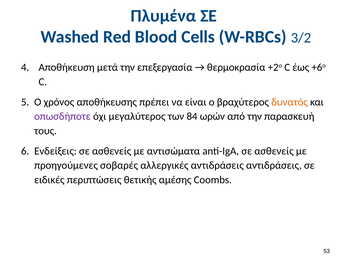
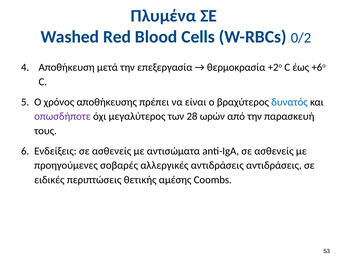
3/2: 3/2 -> 0/2
δυνατός colour: orange -> blue
84: 84 -> 28
